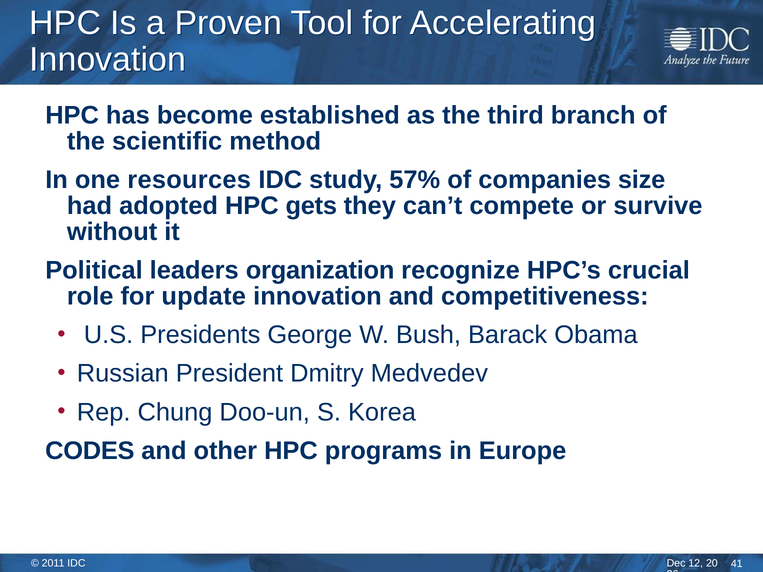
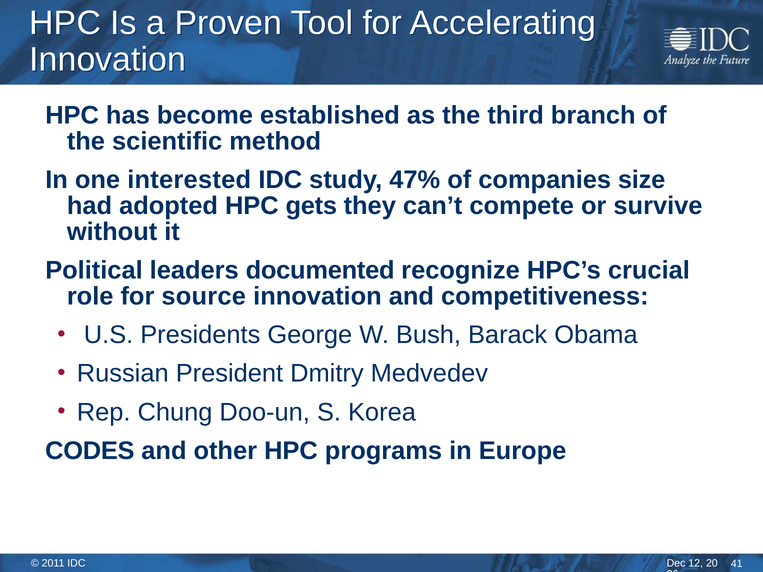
resources: resources -> interested
57%: 57% -> 47%
organization: organization -> documented
update: update -> source
